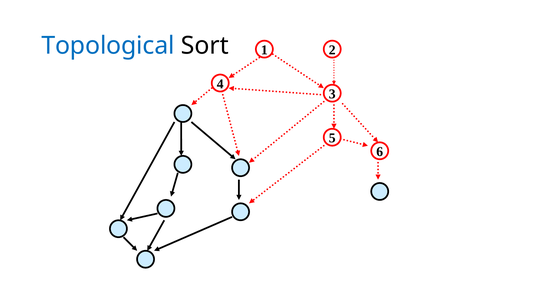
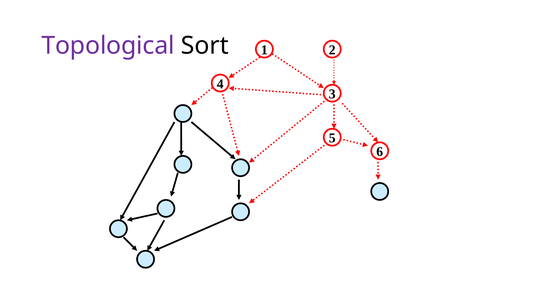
Topological colour: blue -> purple
